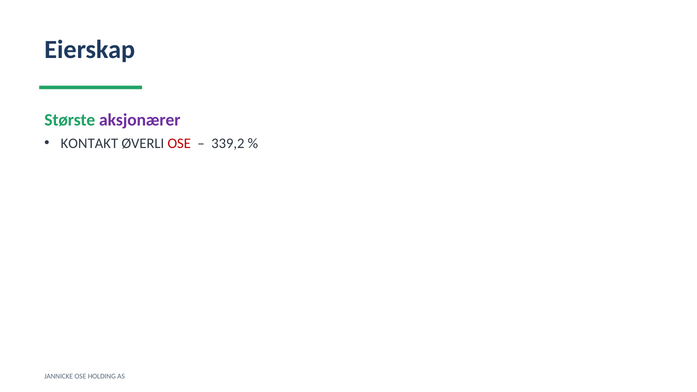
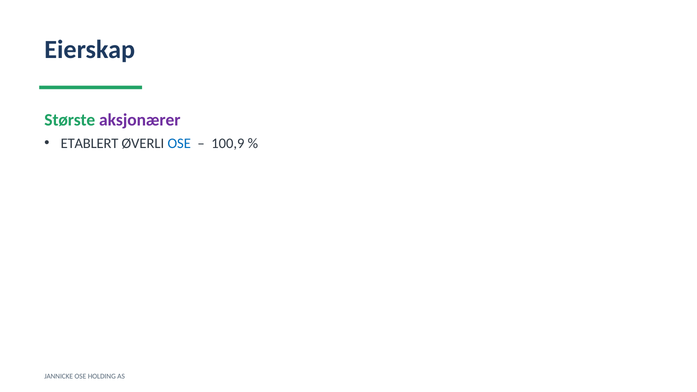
KONTAKT: KONTAKT -> ETABLERT
OSE at (179, 143) colour: red -> blue
339,2: 339,2 -> 100,9
